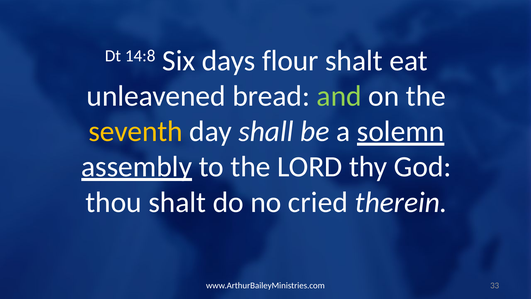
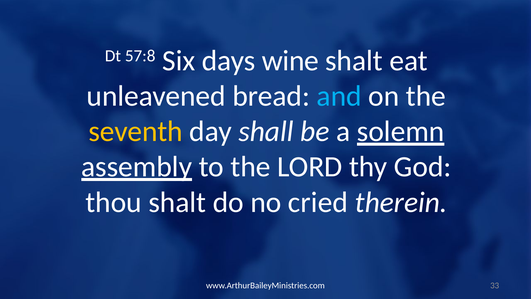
14:8: 14:8 -> 57:8
flour: flour -> wine
and colour: light green -> light blue
